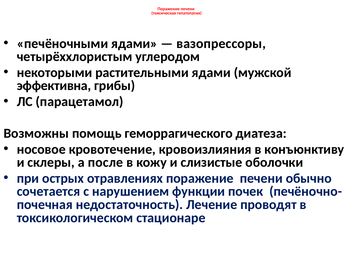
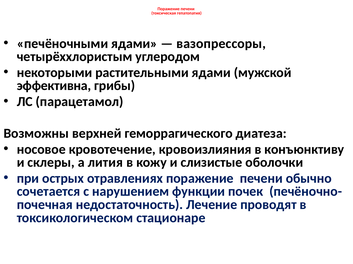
помощь: помощь -> верхней
после: после -> лития
